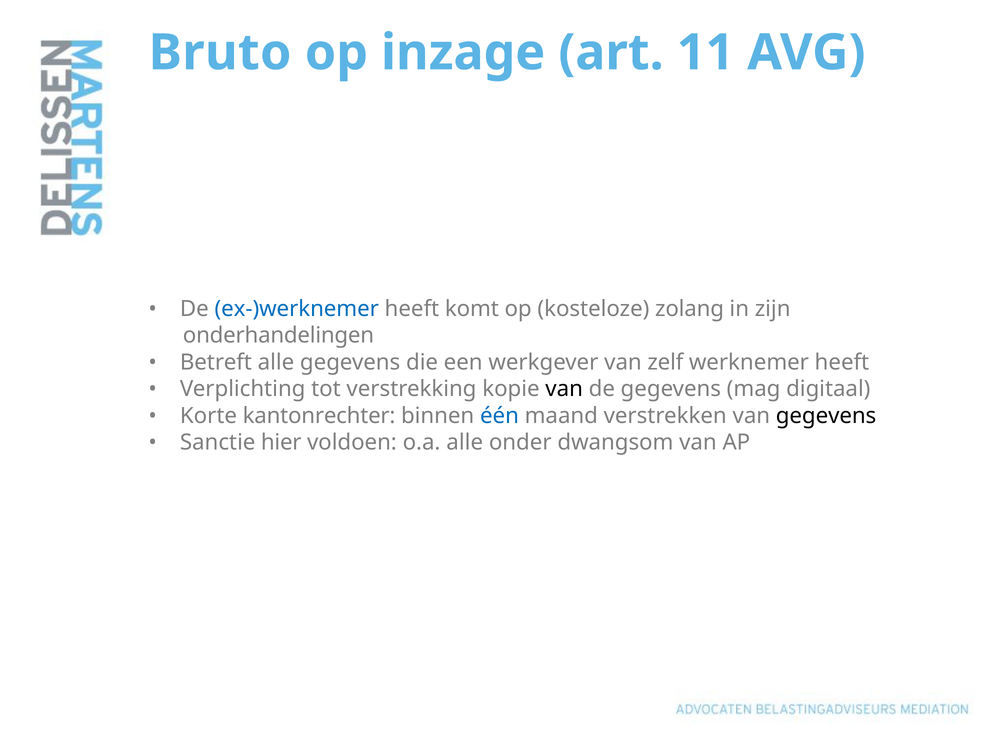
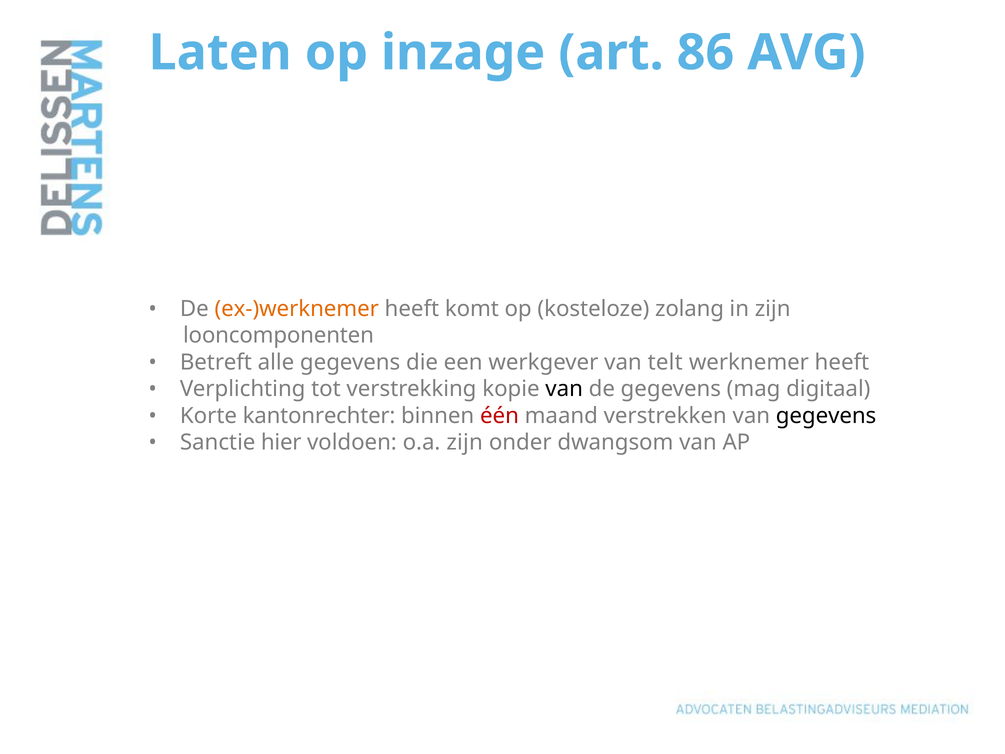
Bruto: Bruto -> Laten
11: 11 -> 86
ex-)werknemer colour: blue -> orange
onderhandelingen: onderhandelingen -> looncomponenten
zelf: zelf -> telt
één colour: blue -> red
o.a alle: alle -> zijn
